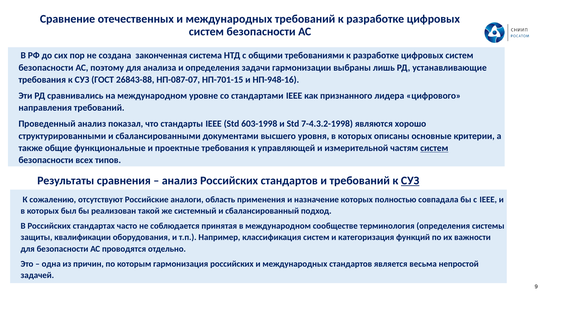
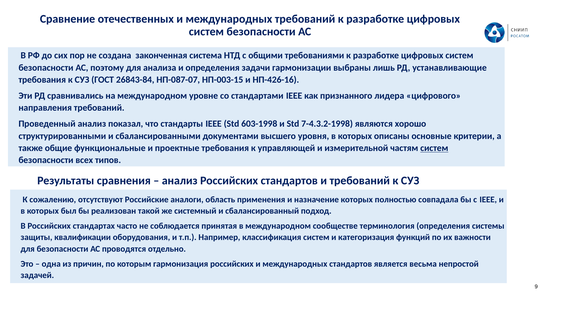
26843-88: 26843-88 -> 26843-84
НП-701-15: НП-701-15 -> НП-003-15
НП-948-16: НП-948-16 -> НП-426-16
СУЗ at (410, 181) underline: present -> none
